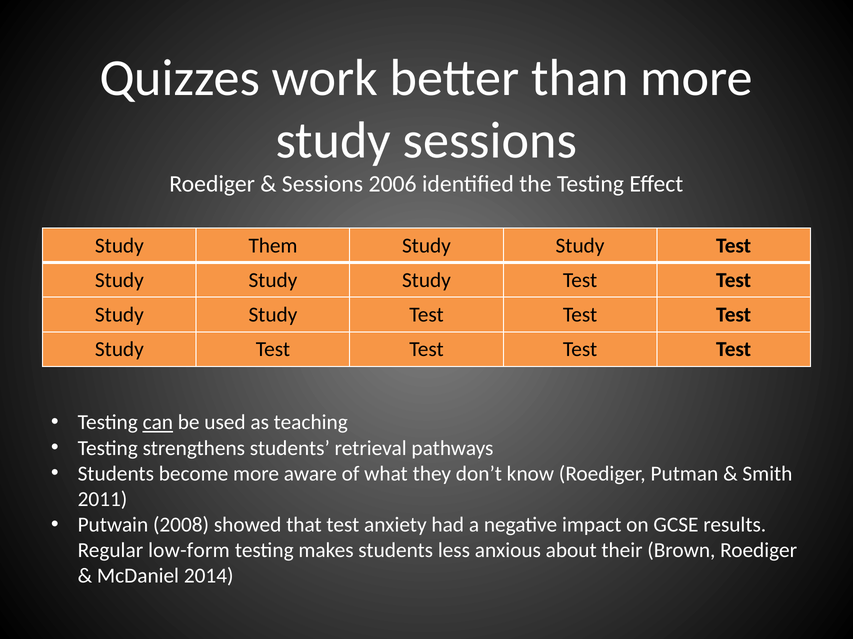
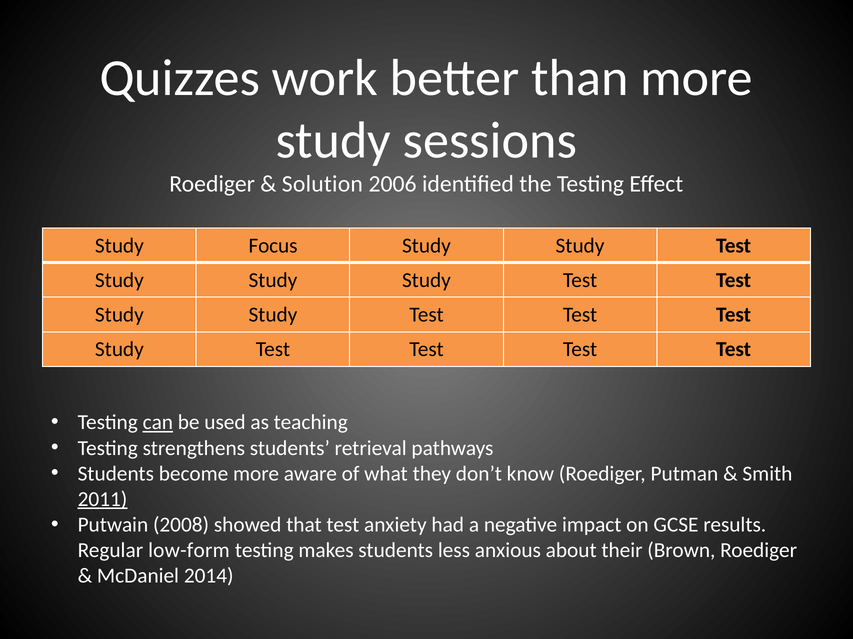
Sessions at (322, 184): Sessions -> Solution
Them: Them -> Focus
2011 underline: none -> present
